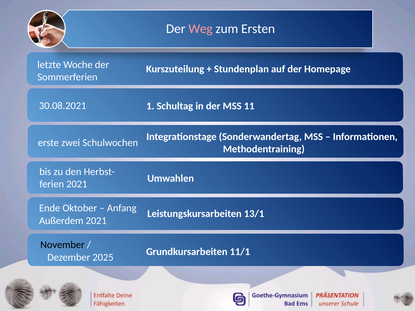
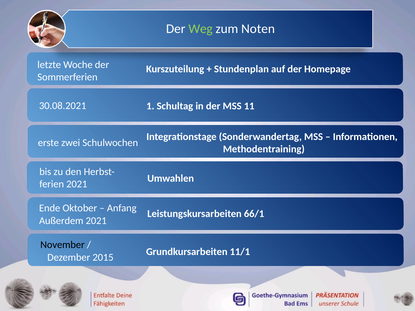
Weg colour: pink -> light green
Ersten: Ersten -> Noten
13/1: 13/1 -> 66/1
2025: 2025 -> 2015
